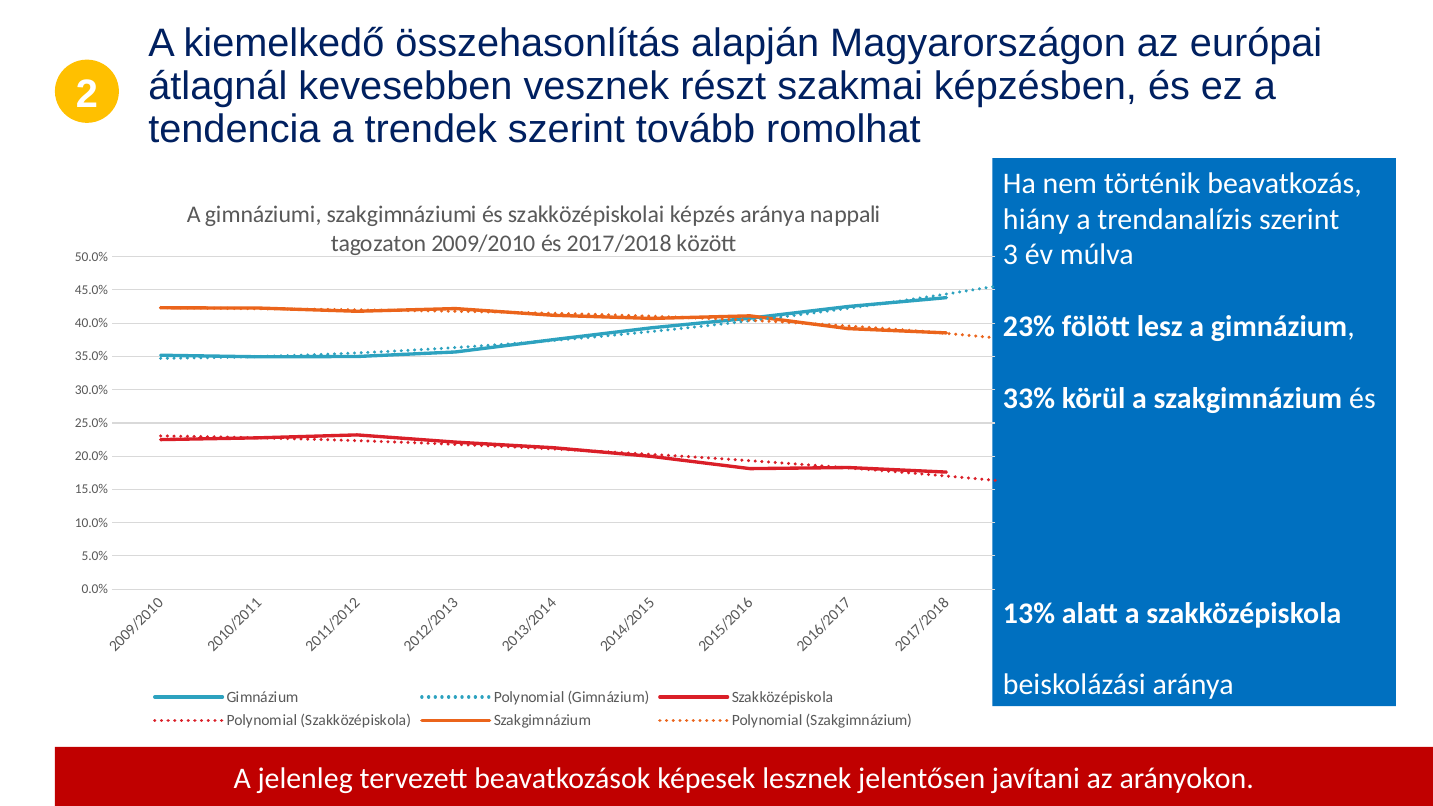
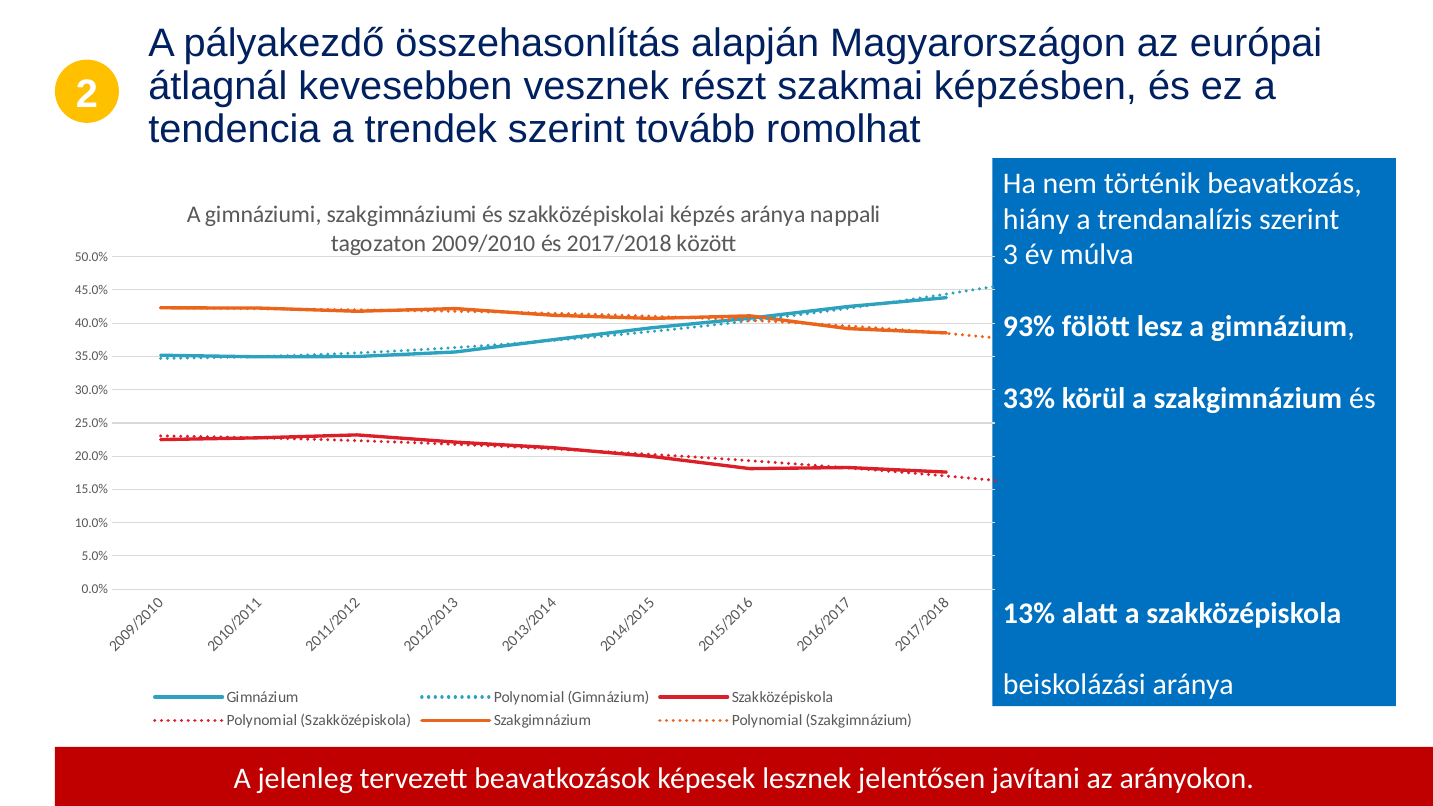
kiemelkedő: kiemelkedő -> pályakezdő
23%: 23% -> 93%
